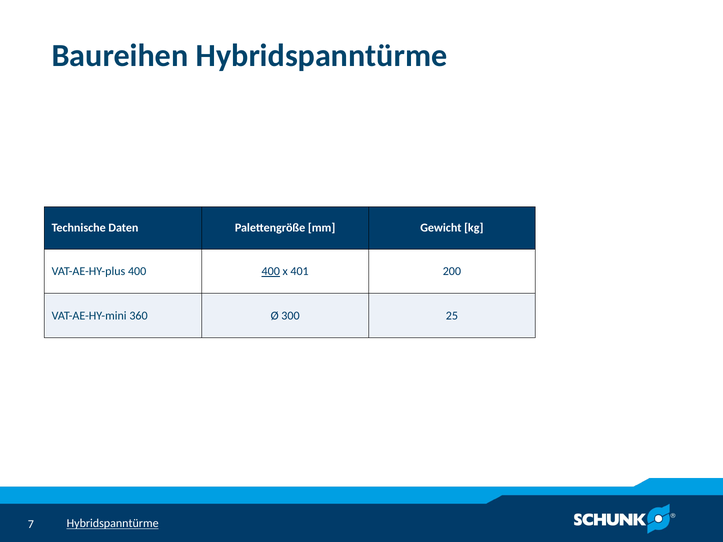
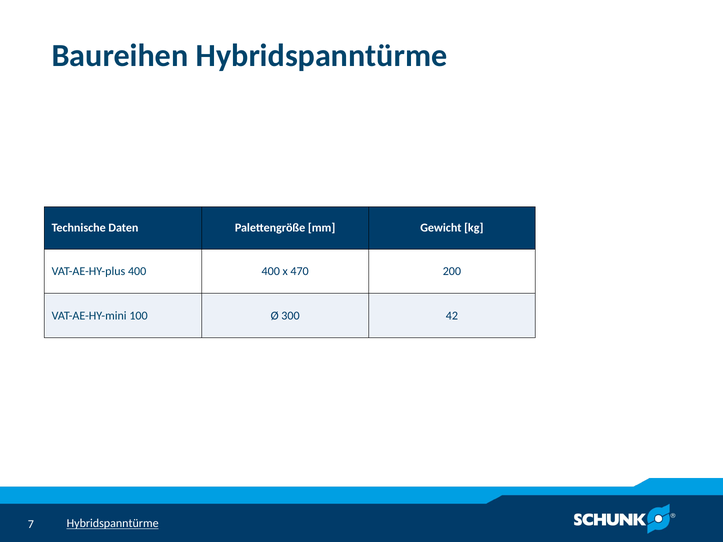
400 at (271, 271) underline: present -> none
401: 401 -> 470
360: 360 -> 100
25: 25 -> 42
